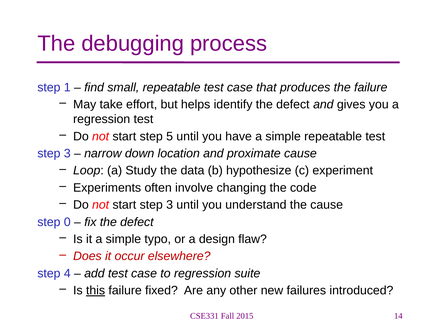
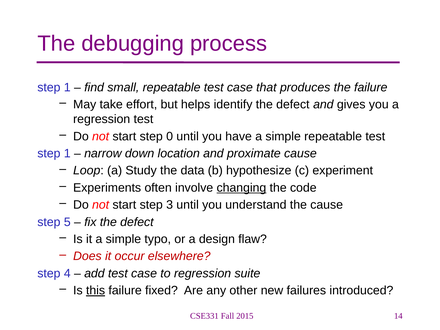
5: 5 -> 0
3 at (67, 153): 3 -> 1
changing underline: none -> present
0: 0 -> 5
